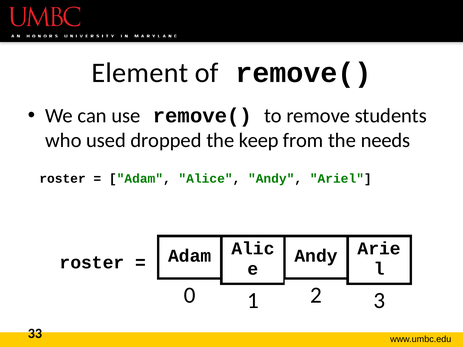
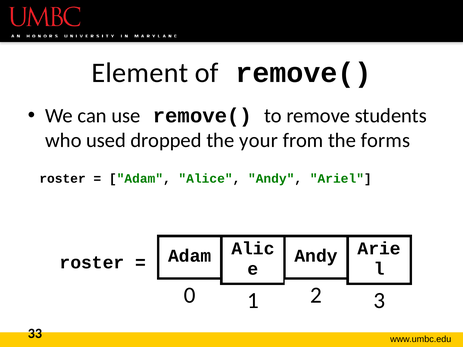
keep: keep -> your
needs: needs -> forms
